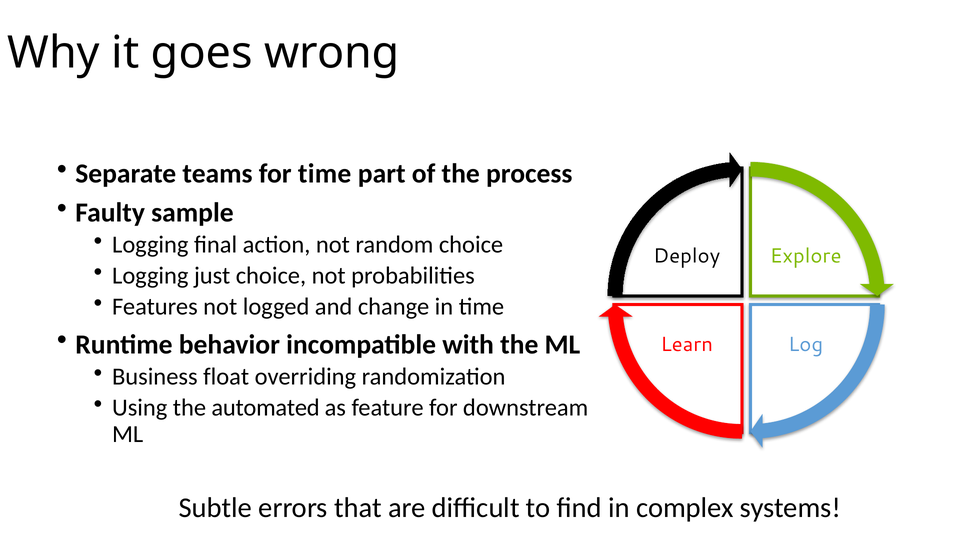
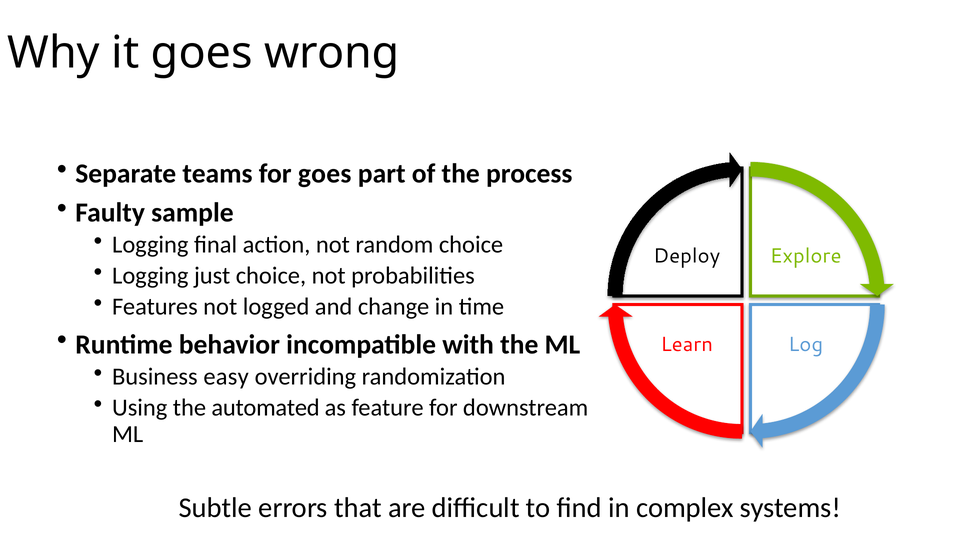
for time: time -> goes
float: float -> easy
